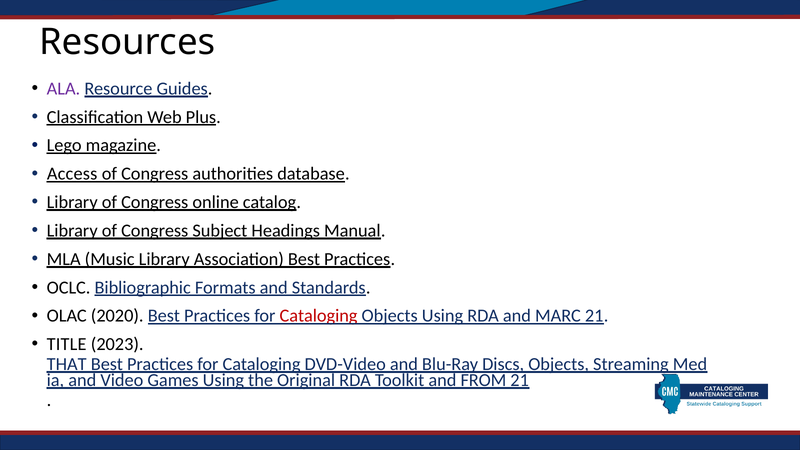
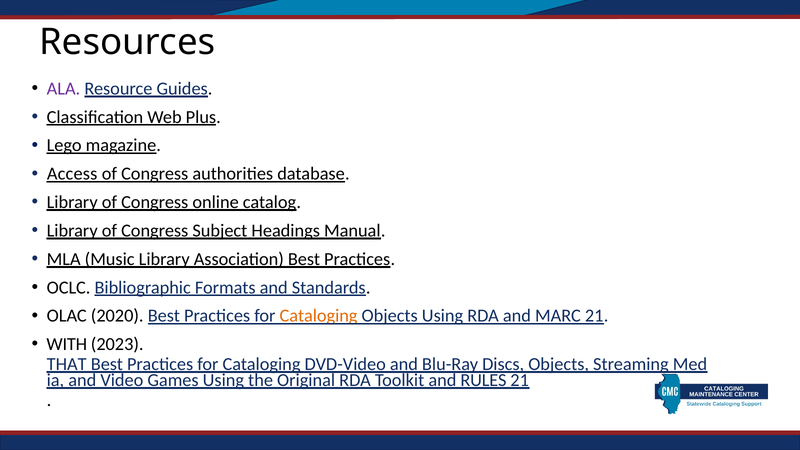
Cataloging at (319, 316) colour: red -> orange
TITLE: TITLE -> WITH
FROM: FROM -> RULES
